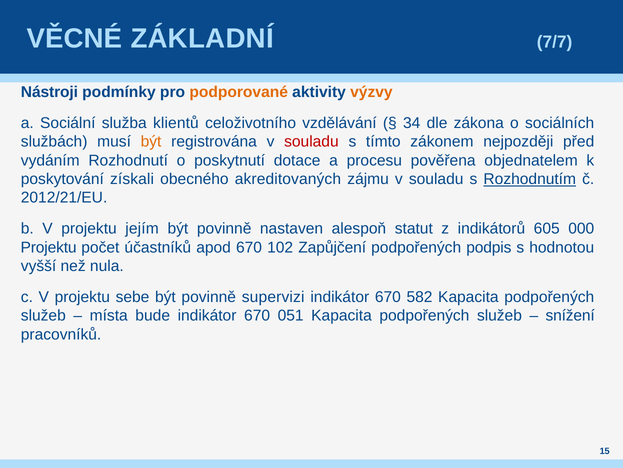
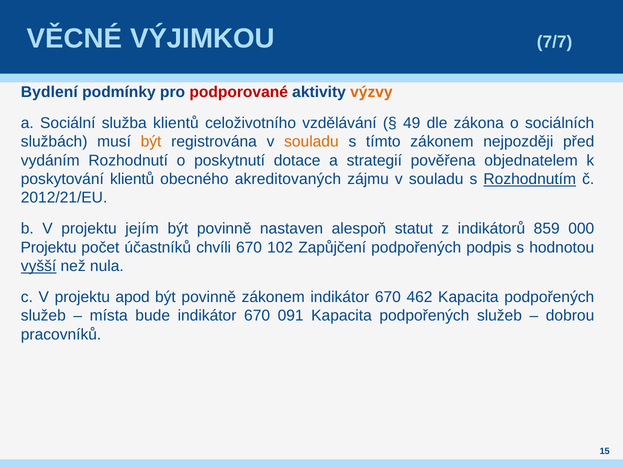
ZÁKLADNÍ: ZÁKLADNÍ -> VÝJIMKOU
Nástroji: Nástroji -> Bydlení
podporované colour: orange -> red
34: 34 -> 49
souladu at (311, 141) colour: red -> orange
procesu: procesu -> strategií
poskytování získali: získali -> klientů
605: 605 -> 859
apod: apod -> chvíli
vyšší underline: none -> present
sebe: sebe -> apod
povinně supervizi: supervizi -> zákonem
582: 582 -> 462
051: 051 -> 091
snížení: snížení -> dobrou
